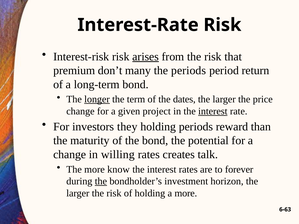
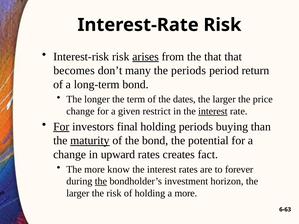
from the risk: risk -> that
premium: premium -> becomes
longer underline: present -> none
project: project -> restrict
For at (61, 127) underline: none -> present
they: they -> final
reward: reward -> buying
maturity underline: none -> present
willing: willing -> upward
talk: talk -> fact
